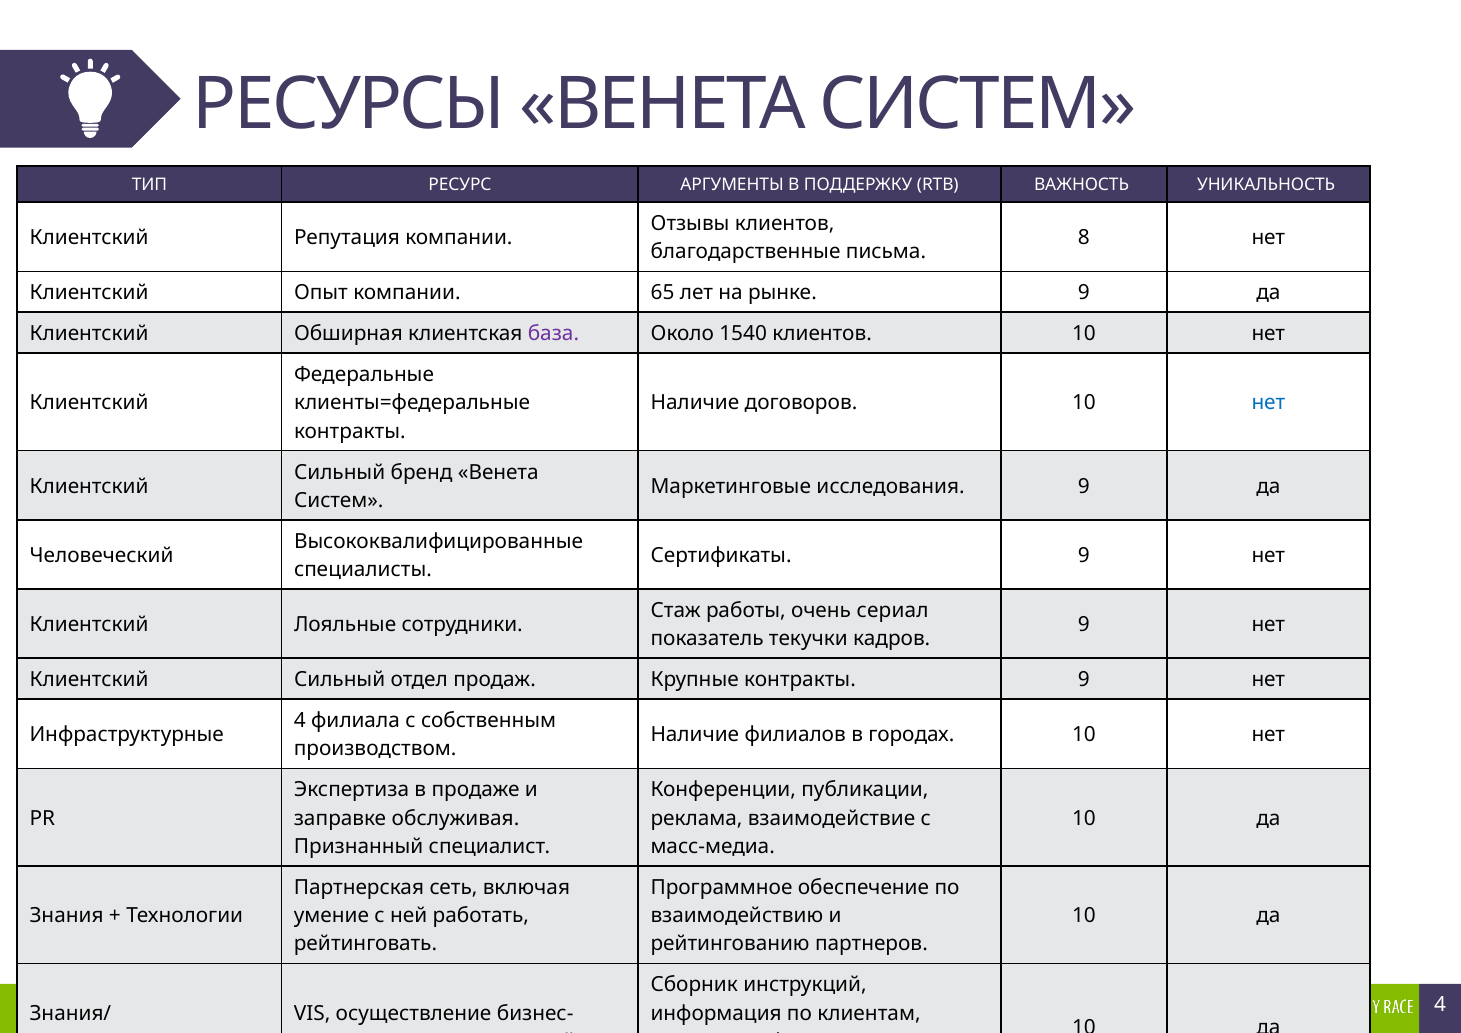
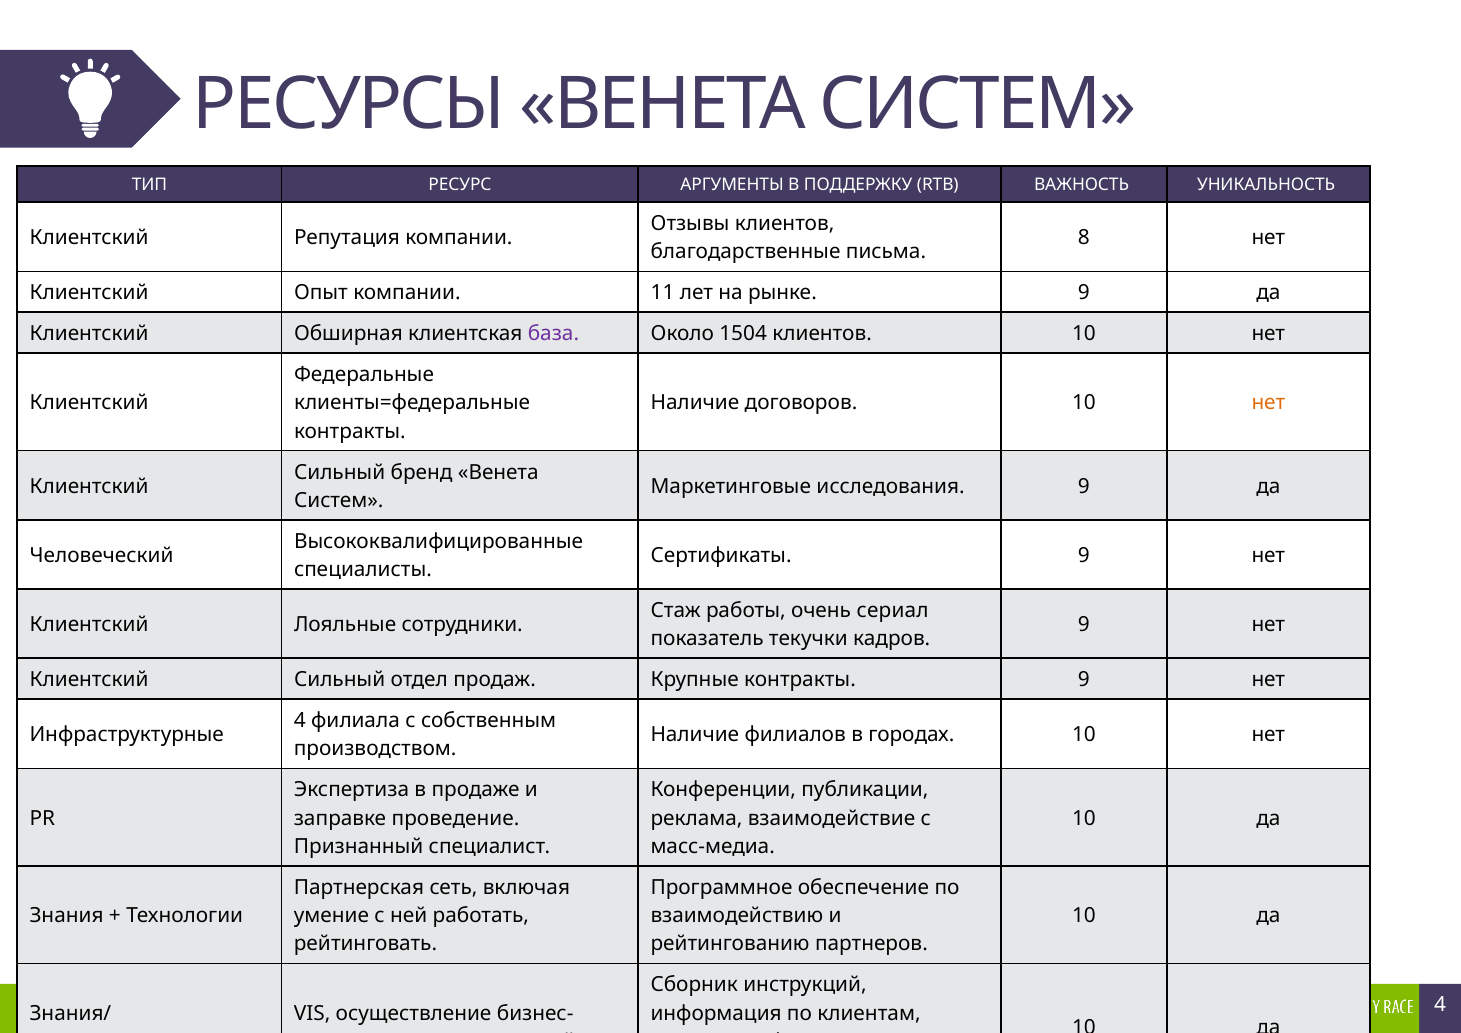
65: 65 -> 11
1540: 1540 -> 1504
нет at (1268, 403) colour: blue -> orange
обслуживая: обслуживая -> проведение
